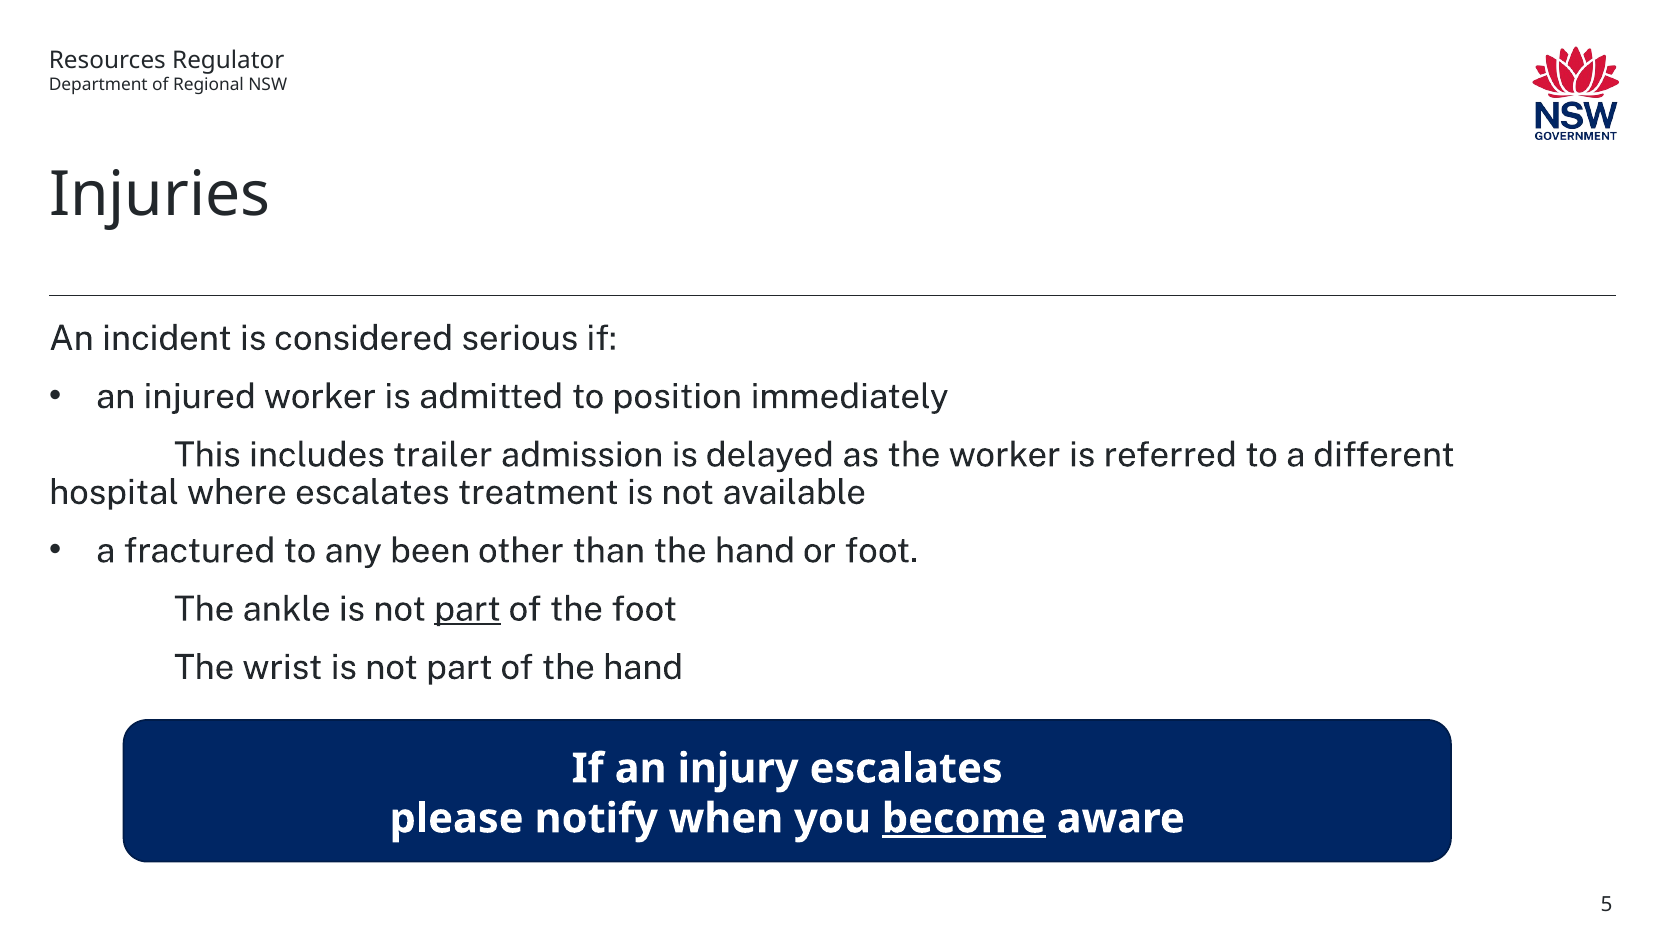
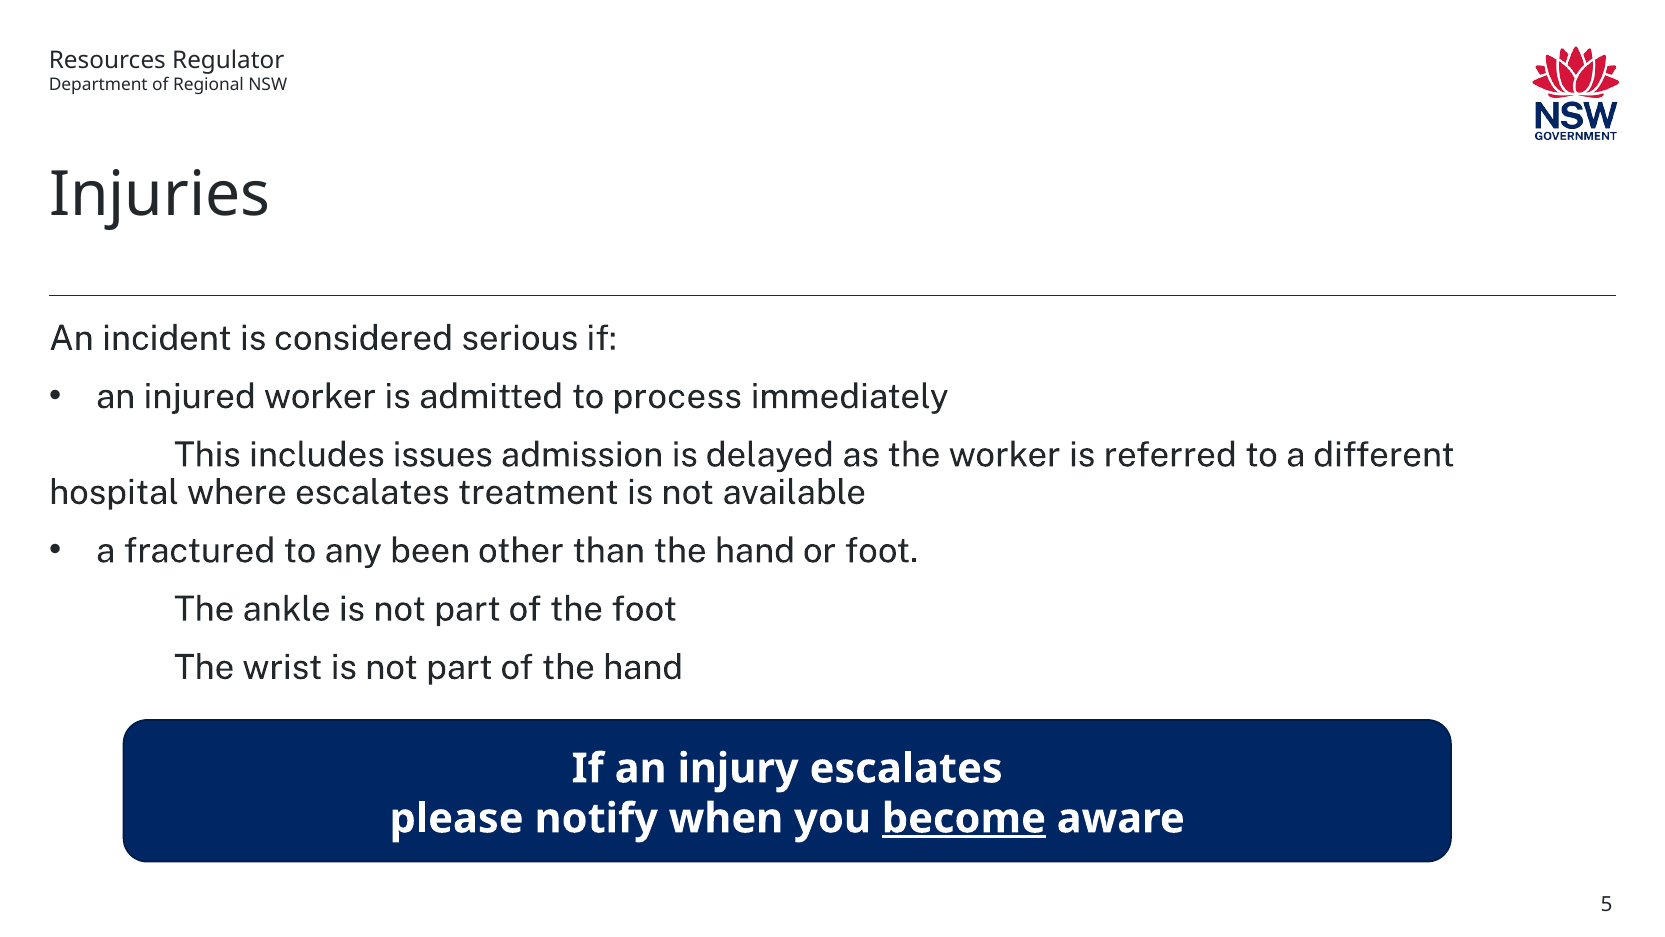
position: position -> process
trailer: trailer -> issues
part at (468, 609) underline: present -> none
